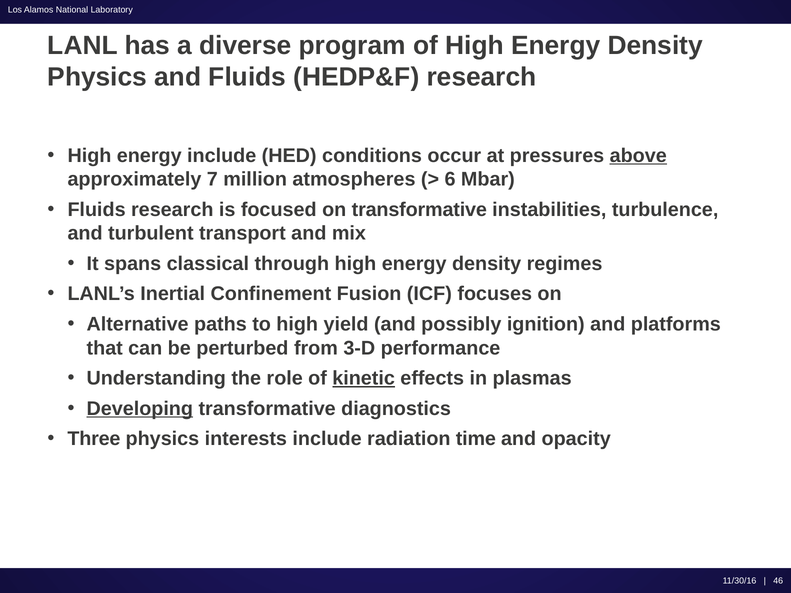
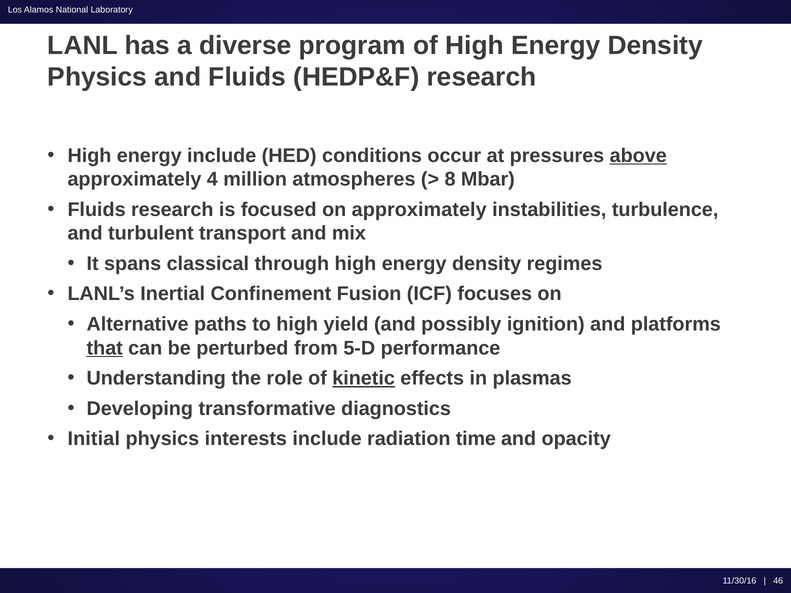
7: 7 -> 4
6: 6 -> 8
on transformative: transformative -> approximately
that underline: none -> present
3-D: 3-D -> 5-D
Developing underline: present -> none
Three: Three -> Initial
